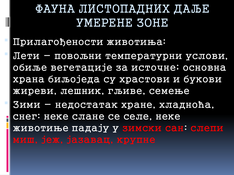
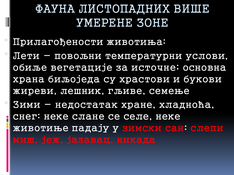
ДАЉЕ: ДАЉЕ -> ВИШЕ
крупне: крупне -> никада
